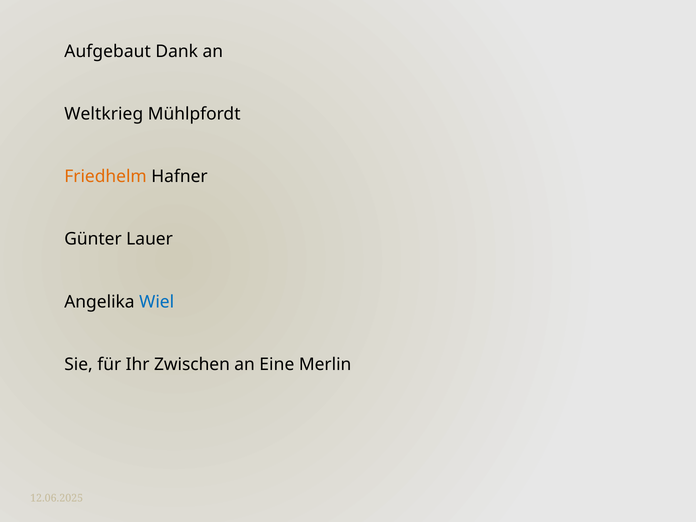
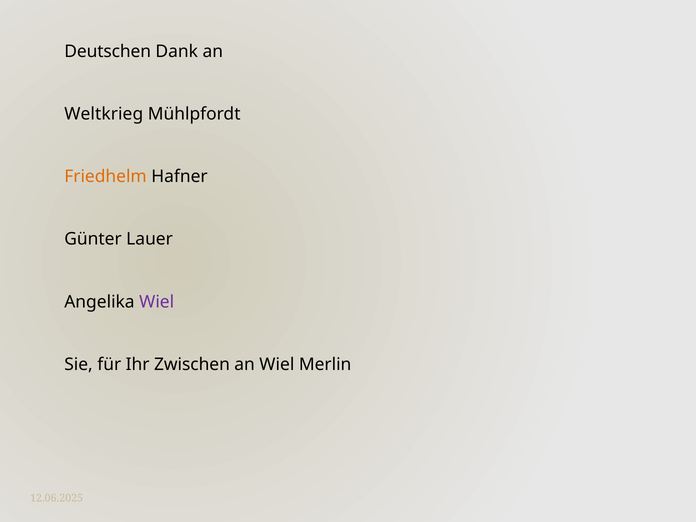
Aufgebaut: Aufgebaut -> Deutschen
Wiel at (157, 302) colour: blue -> purple
an Eine: Eine -> Wiel
